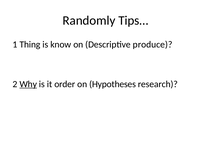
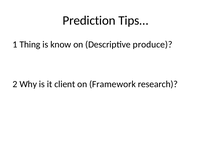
Randomly: Randomly -> Prediction
Why underline: present -> none
order: order -> client
Hypotheses: Hypotheses -> Framework
